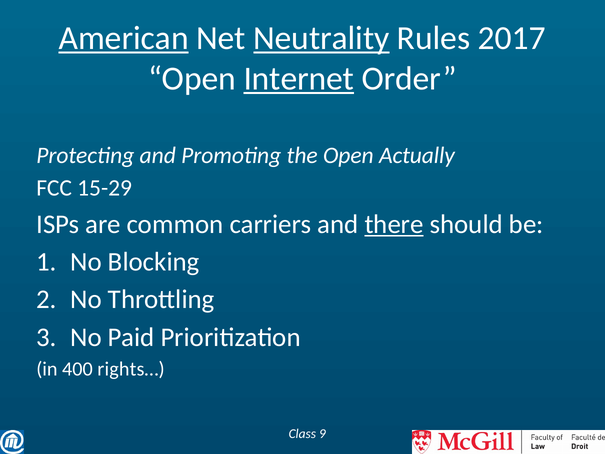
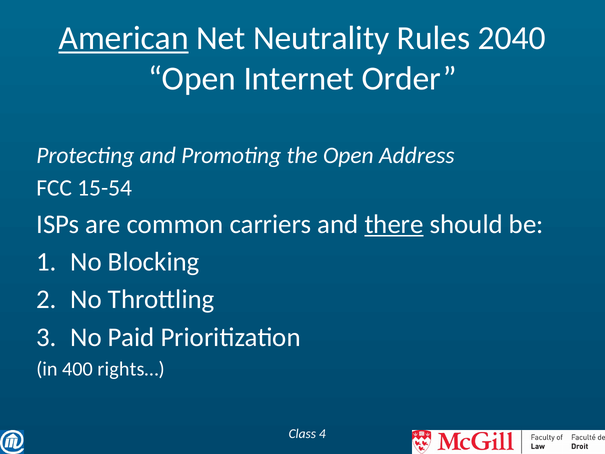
Neutrality underline: present -> none
2017: 2017 -> 2040
Internet underline: present -> none
Actually: Actually -> Address
15-29: 15-29 -> 15-54
9: 9 -> 4
